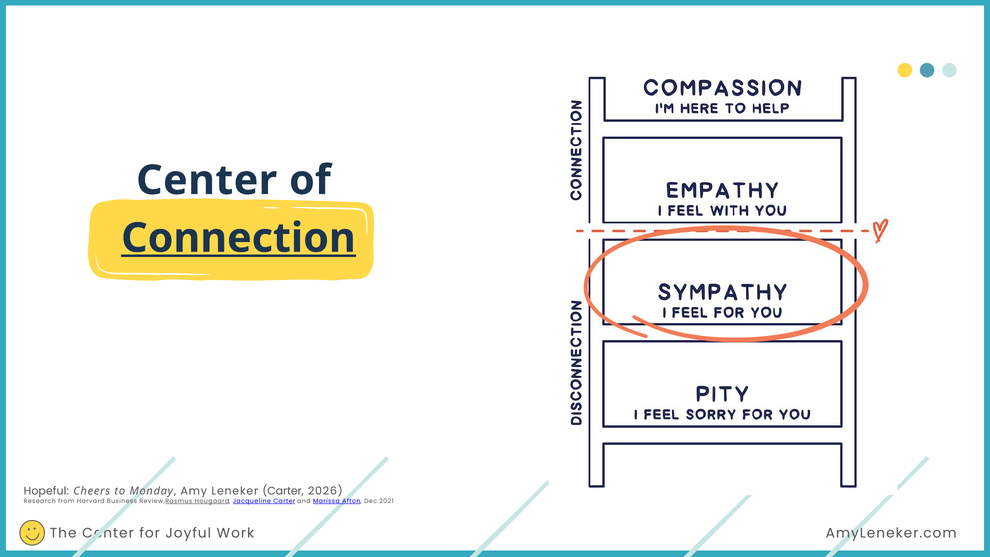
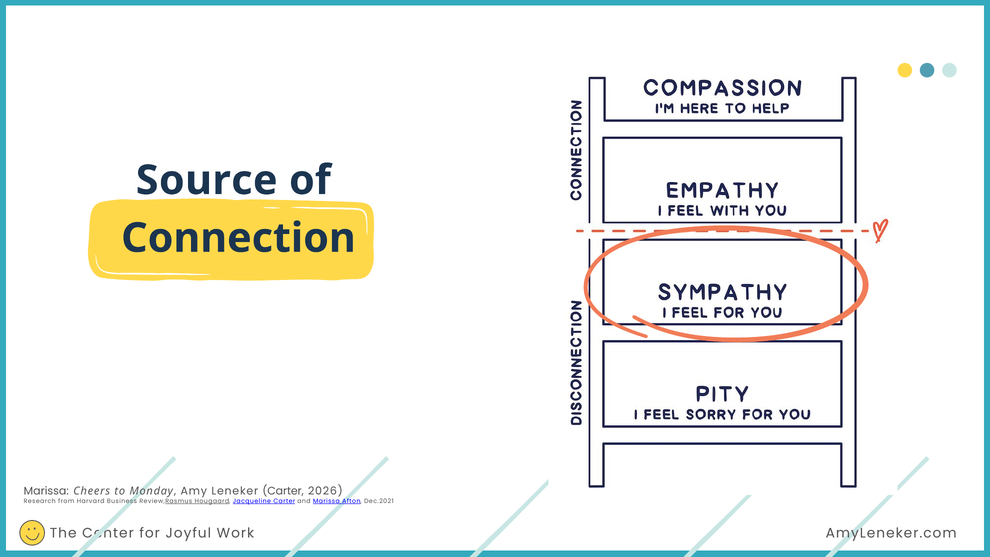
Center at (207, 180): Center -> Source
Connection underline: present -> none
Hopeful at (46, 491): Hopeful -> Marissa
